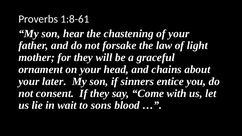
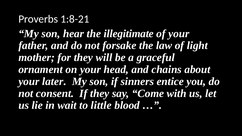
1:8-61: 1:8-61 -> 1:8-21
chastening: chastening -> illegitimate
sons: sons -> little
